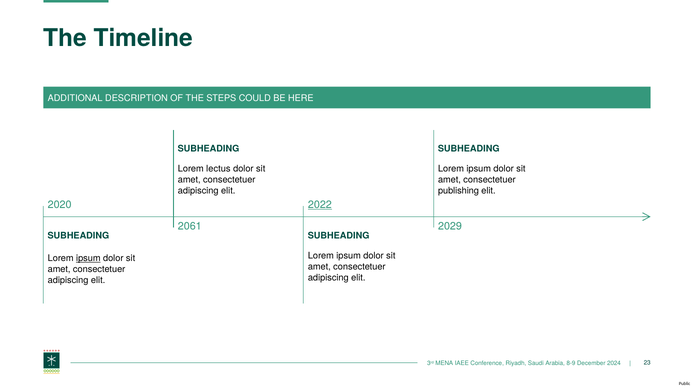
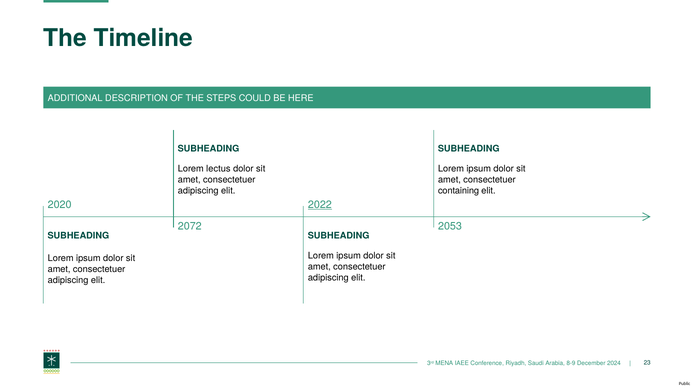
publishing: publishing -> containing
2061: 2061 -> 2072
2029: 2029 -> 2053
ipsum at (88, 259) underline: present -> none
